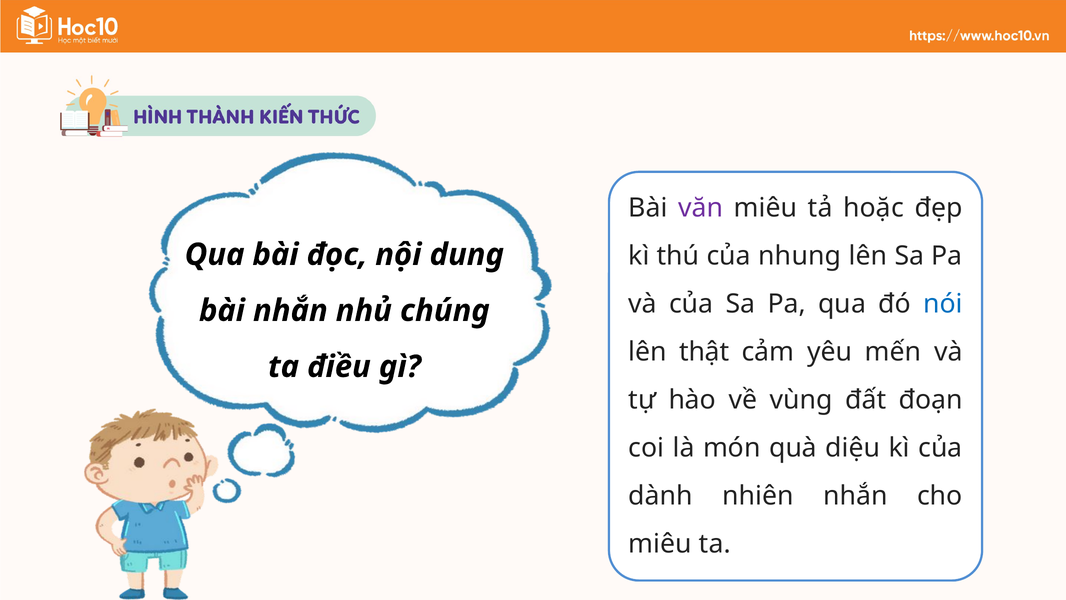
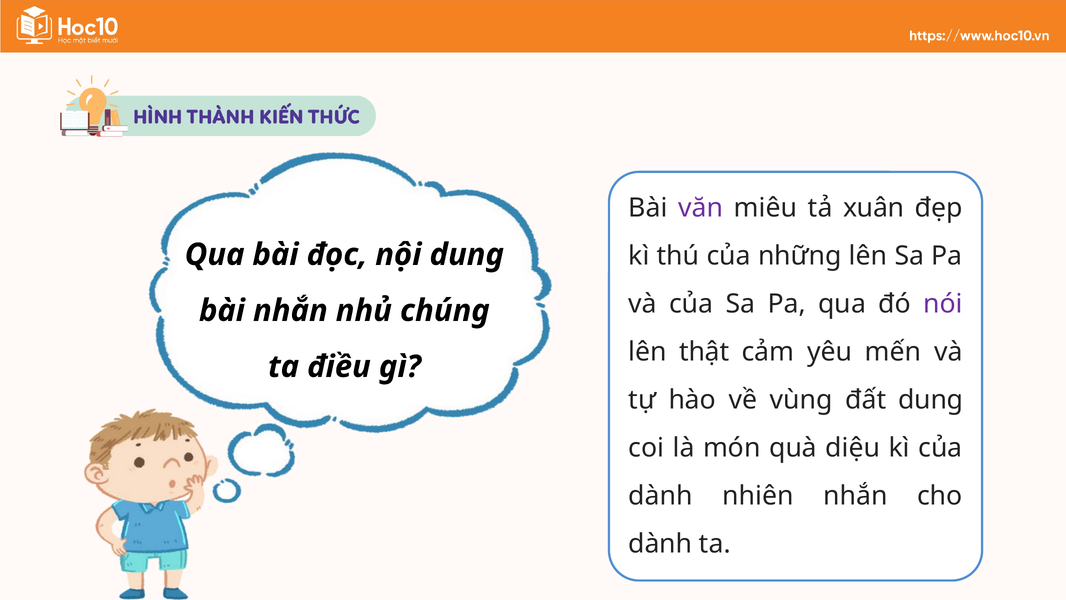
hoặc: hoặc -> xuân
nhung: nhung -> những
nói colour: blue -> purple
đất đoạn: đoạn -> dung
miêu at (660, 544): miêu -> dành
